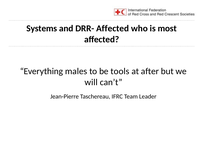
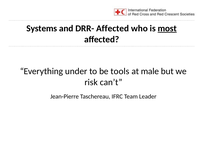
most underline: none -> present
males: males -> under
after: after -> male
will: will -> risk
